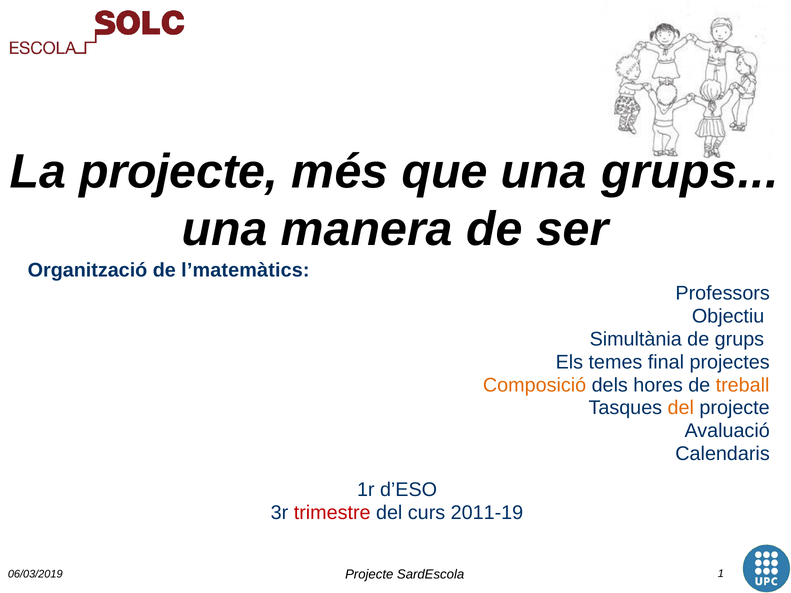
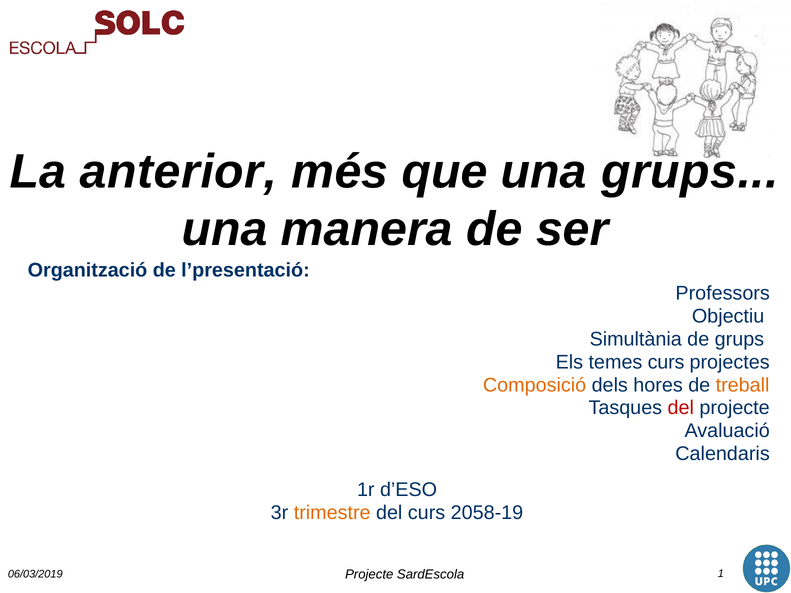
La projecte: projecte -> anterior
l’matemàtics: l’matemàtics -> l’presentació
temes final: final -> curs
del at (681, 408) colour: orange -> red
trimestre colour: red -> orange
2011-19: 2011-19 -> 2058-19
